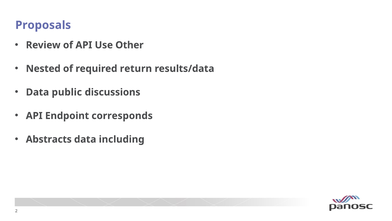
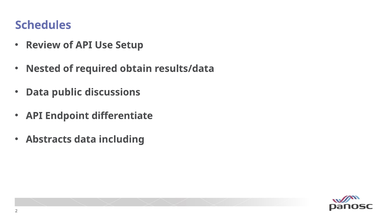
Proposals: Proposals -> Schedules
Other: Other -> Setup
return: return -> obtain
corresponds: corresponds -> differentiate
